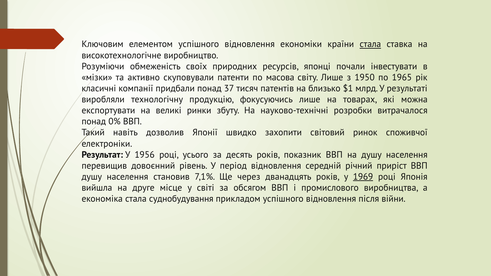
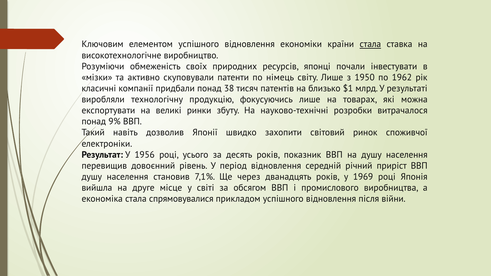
масова: масова -> німець
1965: 1965 -> 1962
37: 37 -> 38
0%: 0% -> 9%
1969 underline: present -> none
суднобудування: суднобудування -> спрямовувалися
